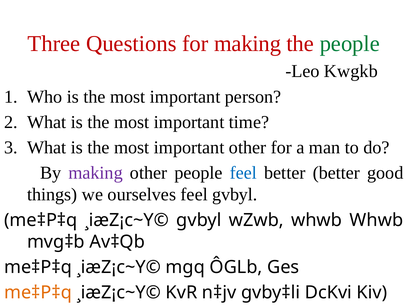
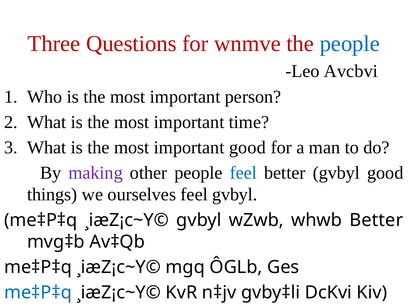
for making: making -> wnmve
people at (350, 44) colour: green -> blue
Kwgkb: Kwgkb -> Avcbvi
important other: other -> good
better better: better -> gvbyl
whwb Whwb: Whwb -> Better
me‡P‡q at (38, 293) colour: orange -> blue
